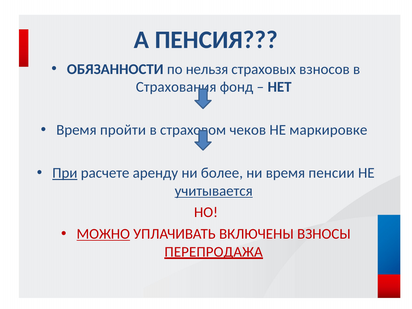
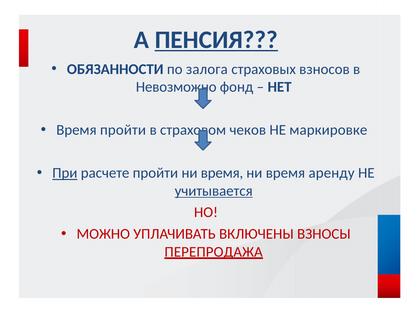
ПЕНСИЯ underline: none -> present
нельзя: нельзя -> залога
Страхования: Страхования -> Невозможно
расчете аренду: аренду -> пройти
более at (222, 173): более -> время
пенсии: пенсии -> аренду
МОЖНО underline: present -> none
